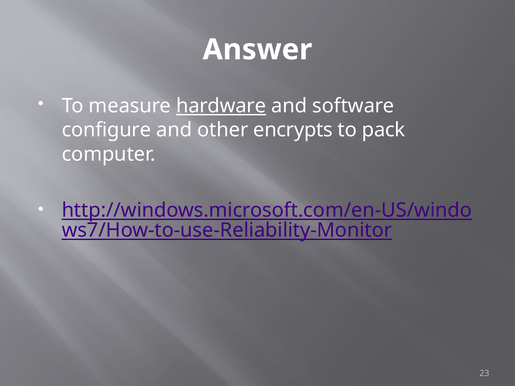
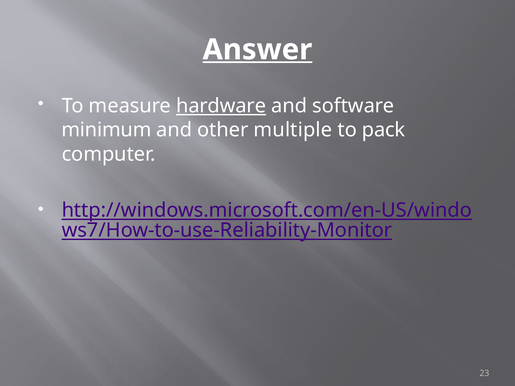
Answer underline: none -> present
configure: configure -> minimum
encrypts: encrypts -> multiple
